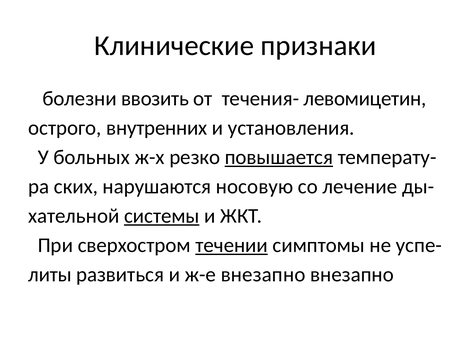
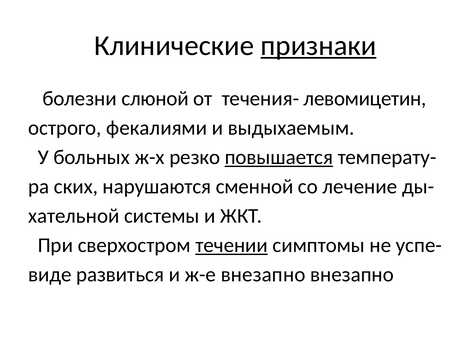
признаки underline: none -> present
ввозить: ввозить -> слюной
внутренних: внутренних -> фекалиями
установления: установления -> выдыхаемым
носовую: носовую -> сменной
системы underline: present -> none
литы: литы -> виде
